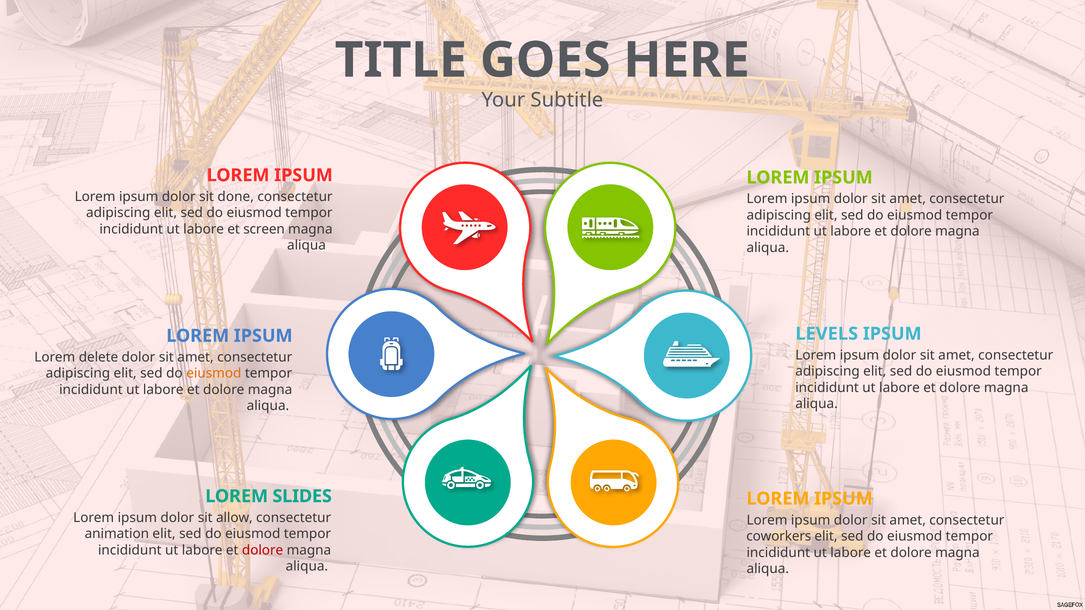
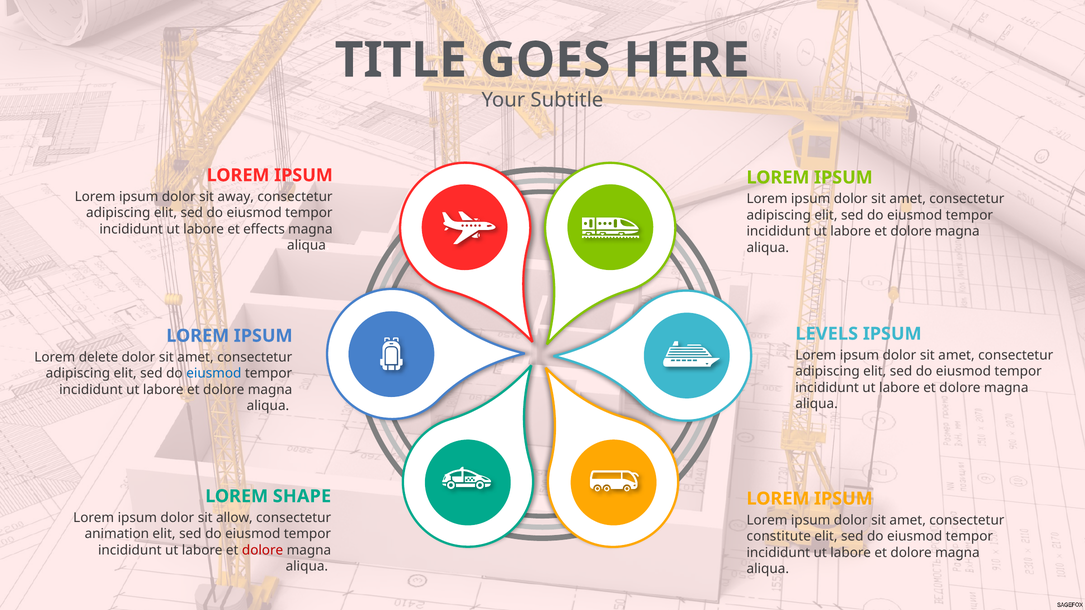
done: done -> away
screen: screen -> effects
eiusmod at (214, 374) colour: orange -> blue
SLIDES: SLIDES -> SHAPE
coworkers: coworkers -> constitute
